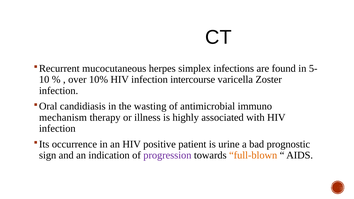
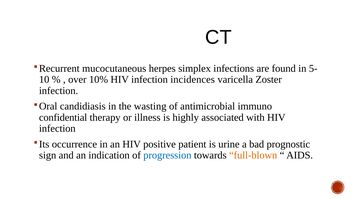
intercourse: intercourse -> incidences
mechanism: mechanism -> confidential
progression colour: purple -> blue
